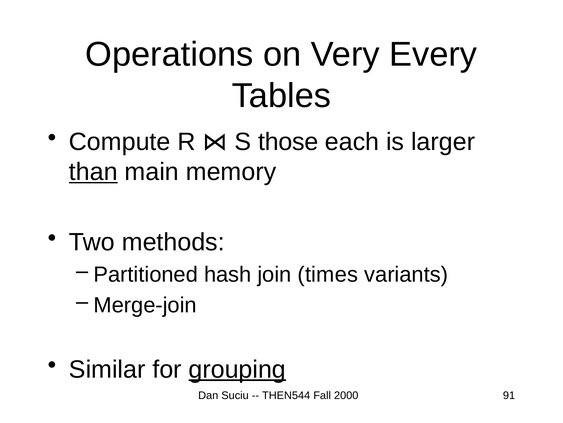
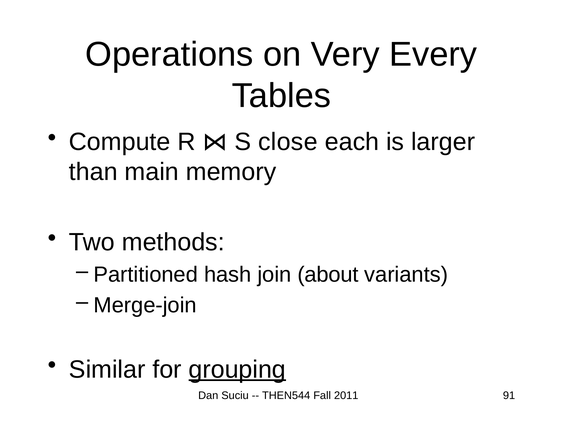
those: those -> close
than underline: present -> none
times: times -> about
2000: 2000 -> 2011
